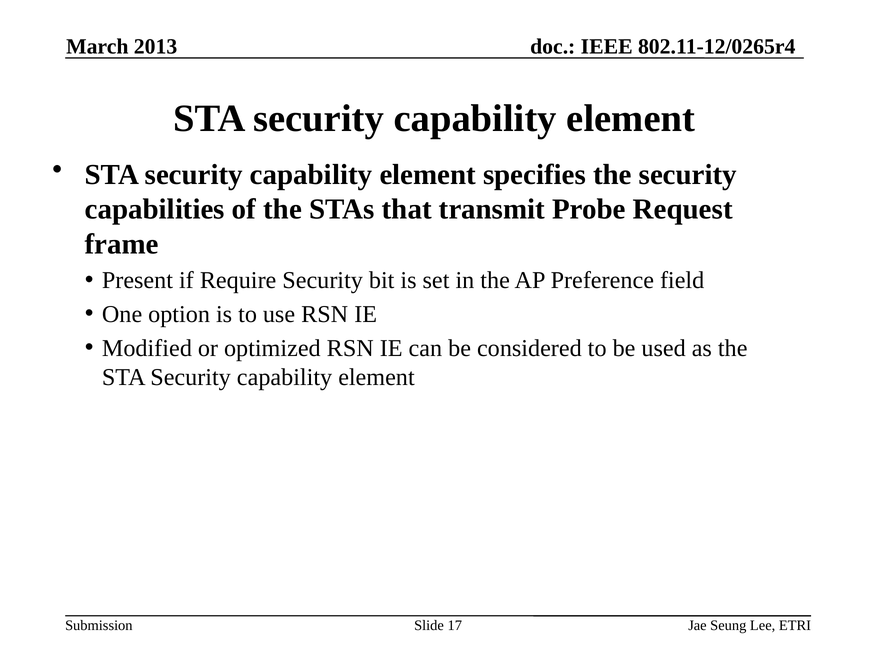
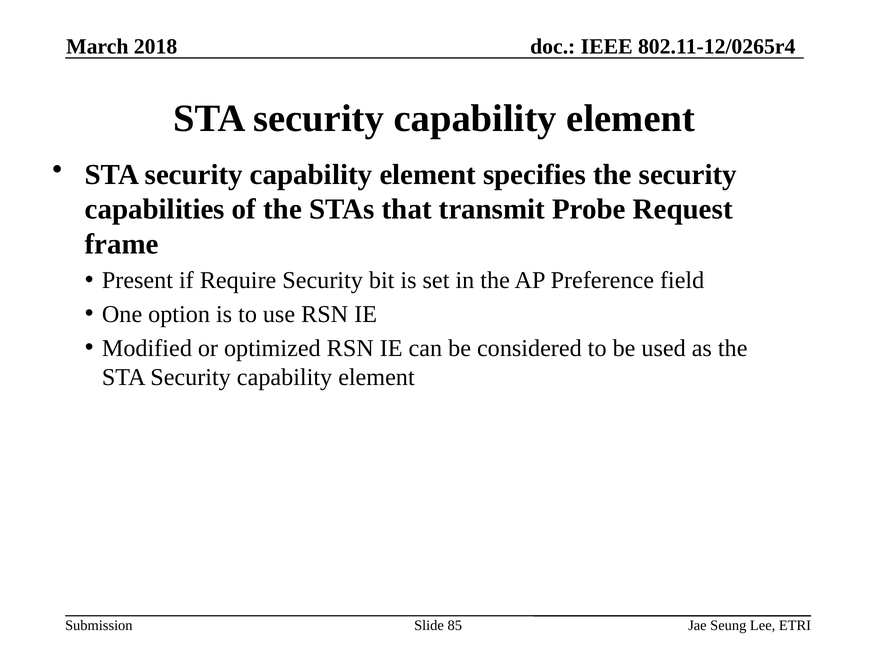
2013: 2013 -> 2018
17: 17 -> 85
